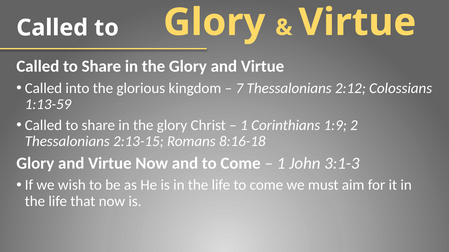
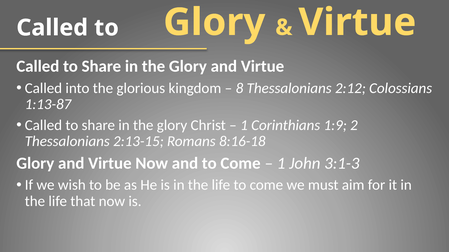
7: 7 -> 8
1:13-59: 1:13-59 -> 1:13-87
